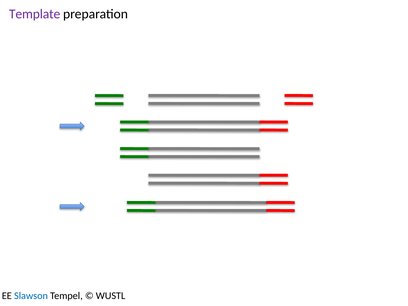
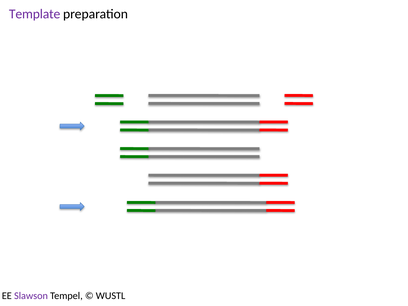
Slawson colour: blue -> purple
